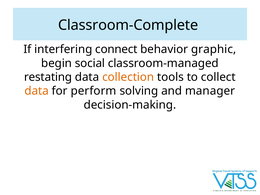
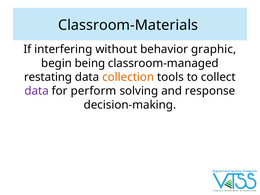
Classroom-Complete: Classroom-Complete -> Classroom-Materials
connect: connect -> without
social: social -> being
data at (37, 91) colour: orange -> purple
manager: manager -> response
